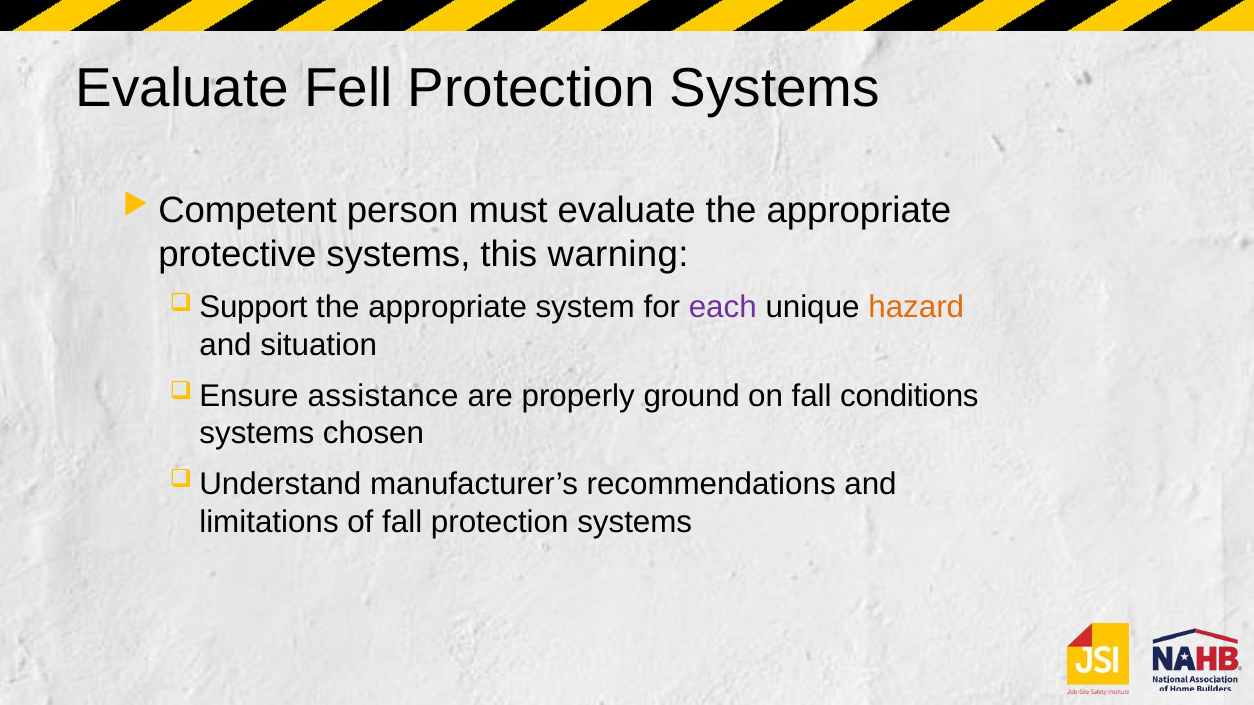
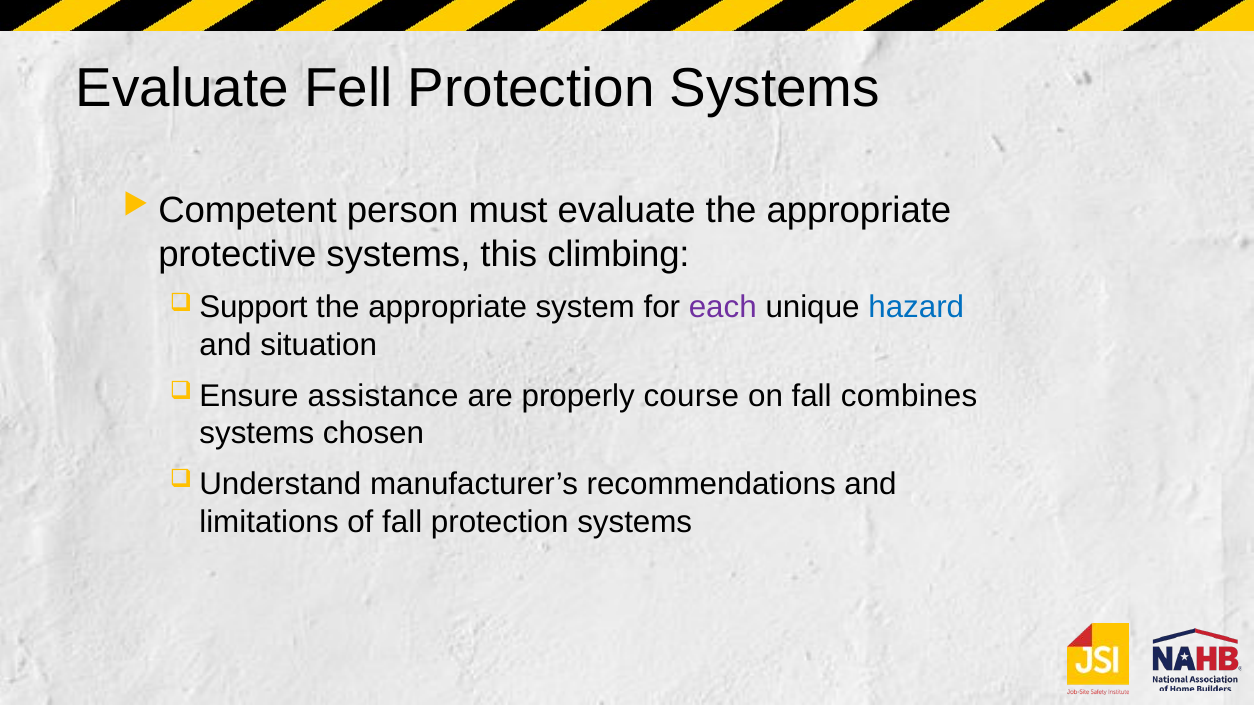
warning: warning -> climbing
hazard colour: orange -> blue
ground: ground -> course
conditions: conditions -> combines
